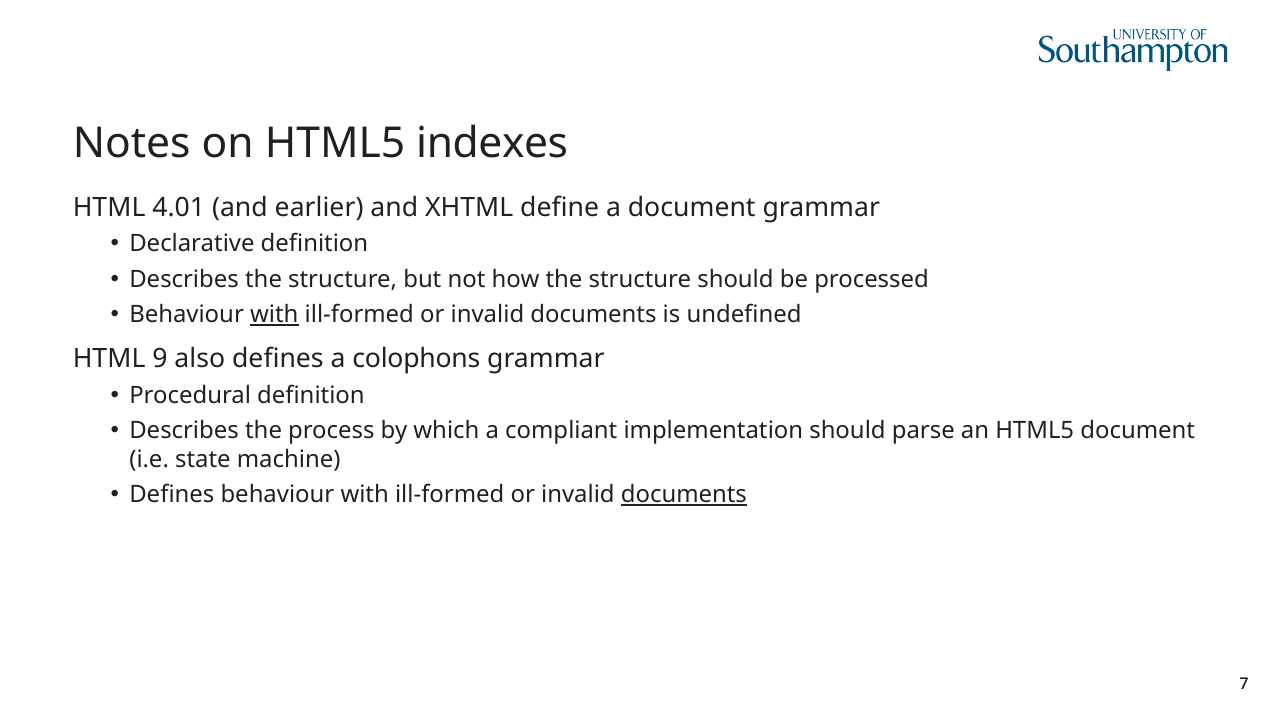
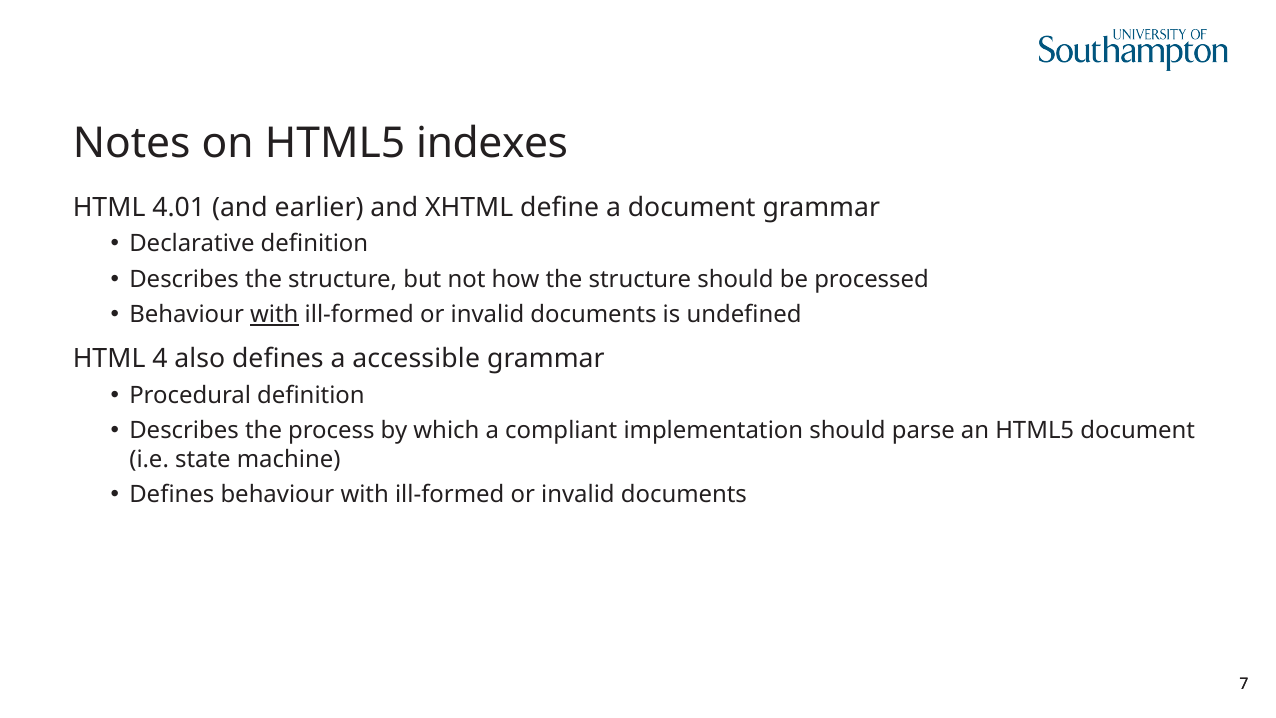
9: 9 -> 4
colophons: colophons -> accessible
documents at (684, 495) underline: present -> none
